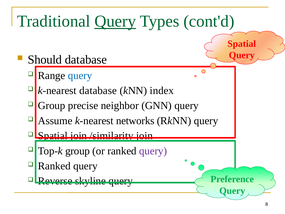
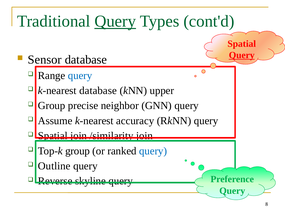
Query at (242, 55) underline: none -> present
Should: Should -> Sensor
index: index -> upper
networks: networks -> accuracy
query at (153, 151) colour: purple -> blue
Ranked at (54, 166): Ranked -> Outline
